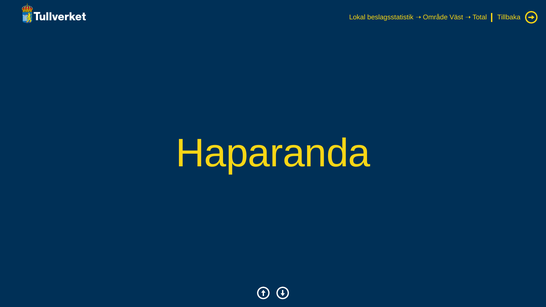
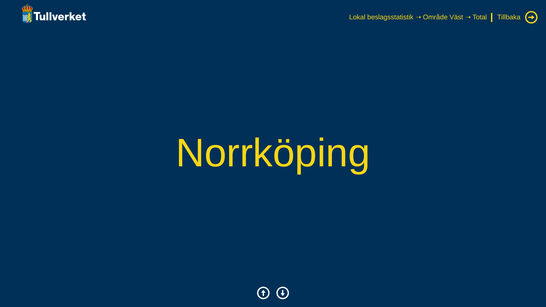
Haparanda: Haparanda -> Norrköping
